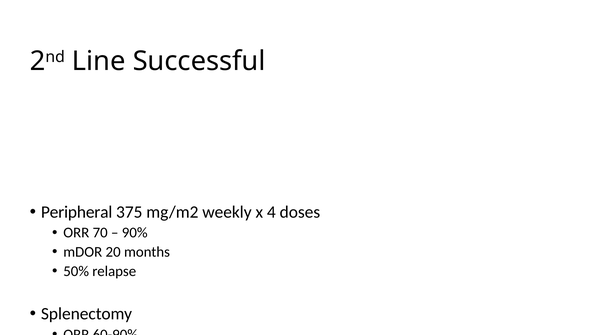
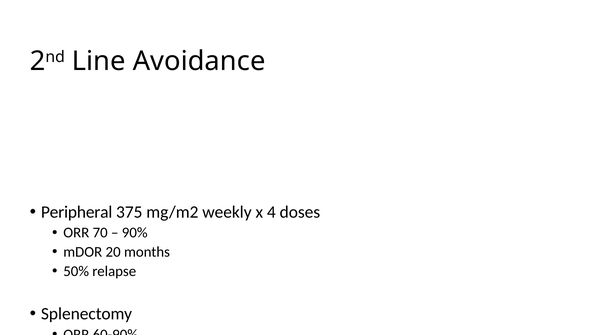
Successful: Successful -> Avoidance
